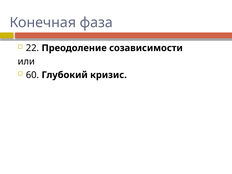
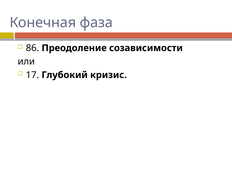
22: 22 -> 86
60: 60 -> 17
